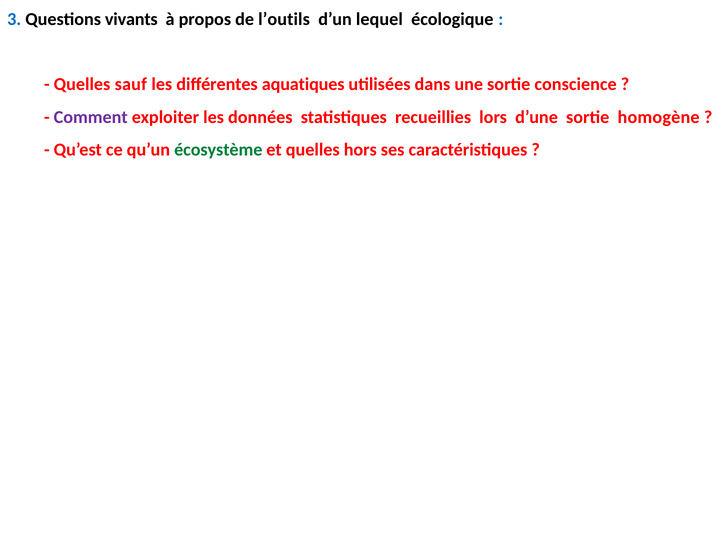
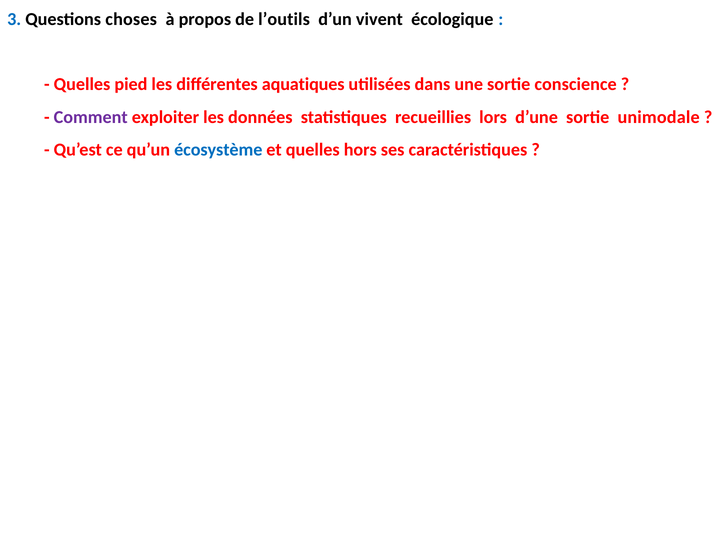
vivants: vivants -> choses
lequel: lequel -> vivent
sauf: sauf -> pied
homogène: homogène -> unimodale
écosystème colour: green -> blue
